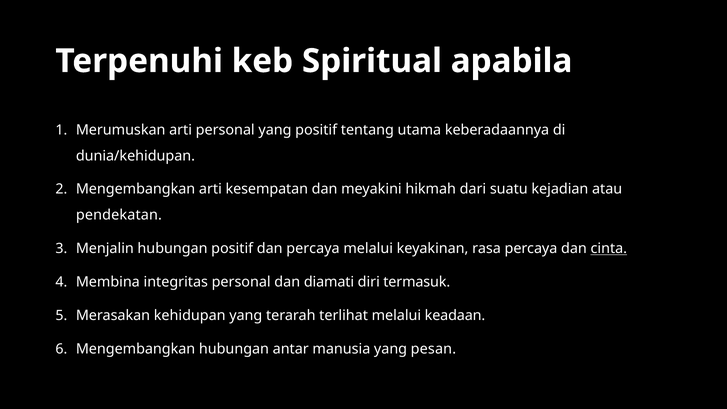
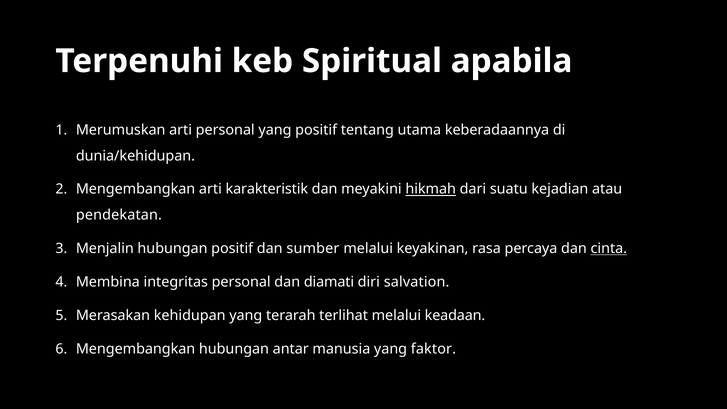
kesempatan: kesempatan -> karakteristik
hikmah underline: none -> present
dan percaya: percaya -> sumber
termasuk: termasuk -> salvation
pesan: pesan -> faktor
